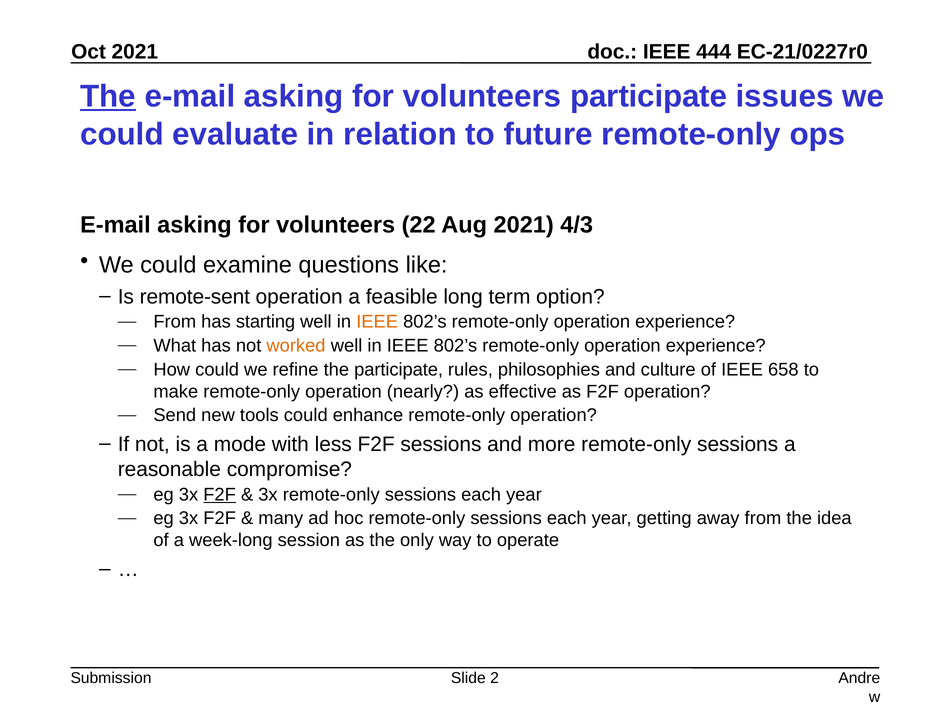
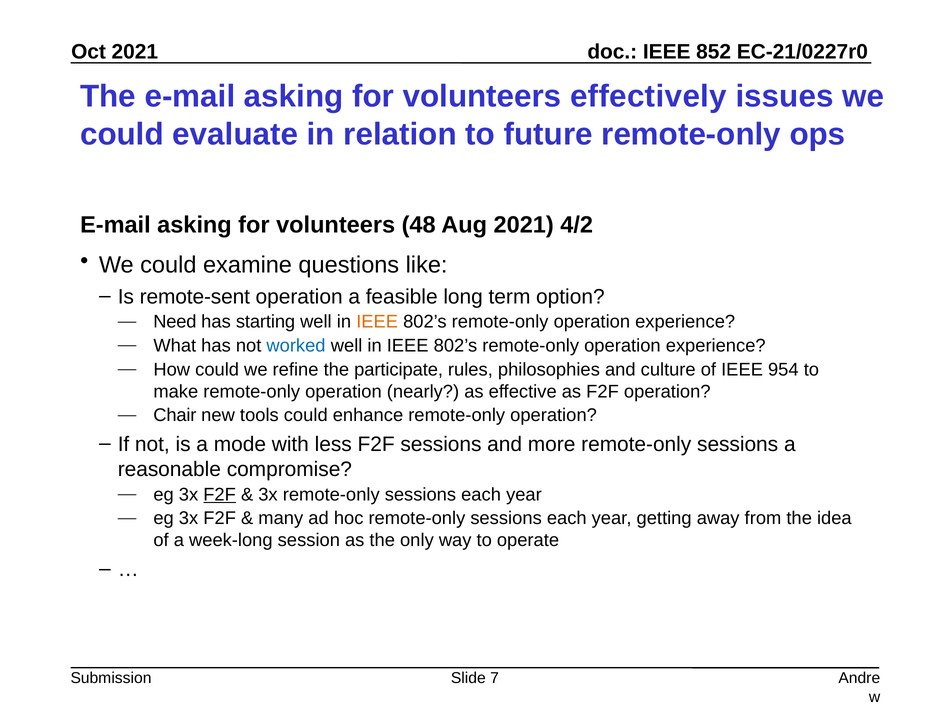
444: 444 -> 852
The at (108, 96) underline: present -> none
volunteers participate: participate -> effectively
22: 22 -> 48
4/3: 4/3 -> 4/2
From at (175, 322): From -> Need
worked colour: orange -> blue
658: 658 -> 954
Send: Send -> Chair
2: 2 -> 7
